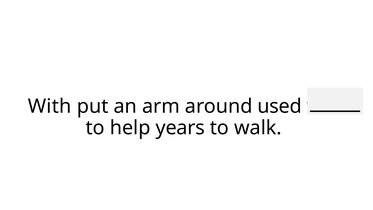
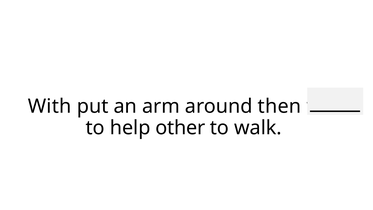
used: used -> then
years: years -> other
